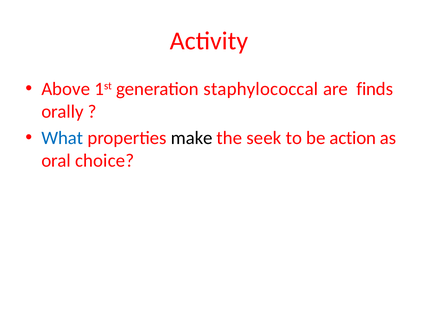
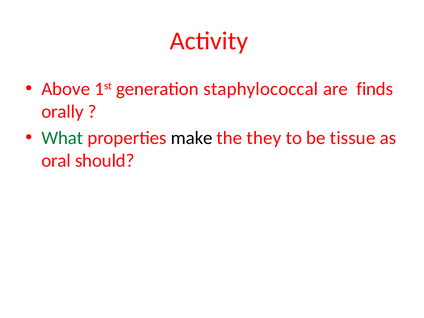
What colour: blue -> green
seek: seek -> they
action: action -> tissue
choice: choice -> should
